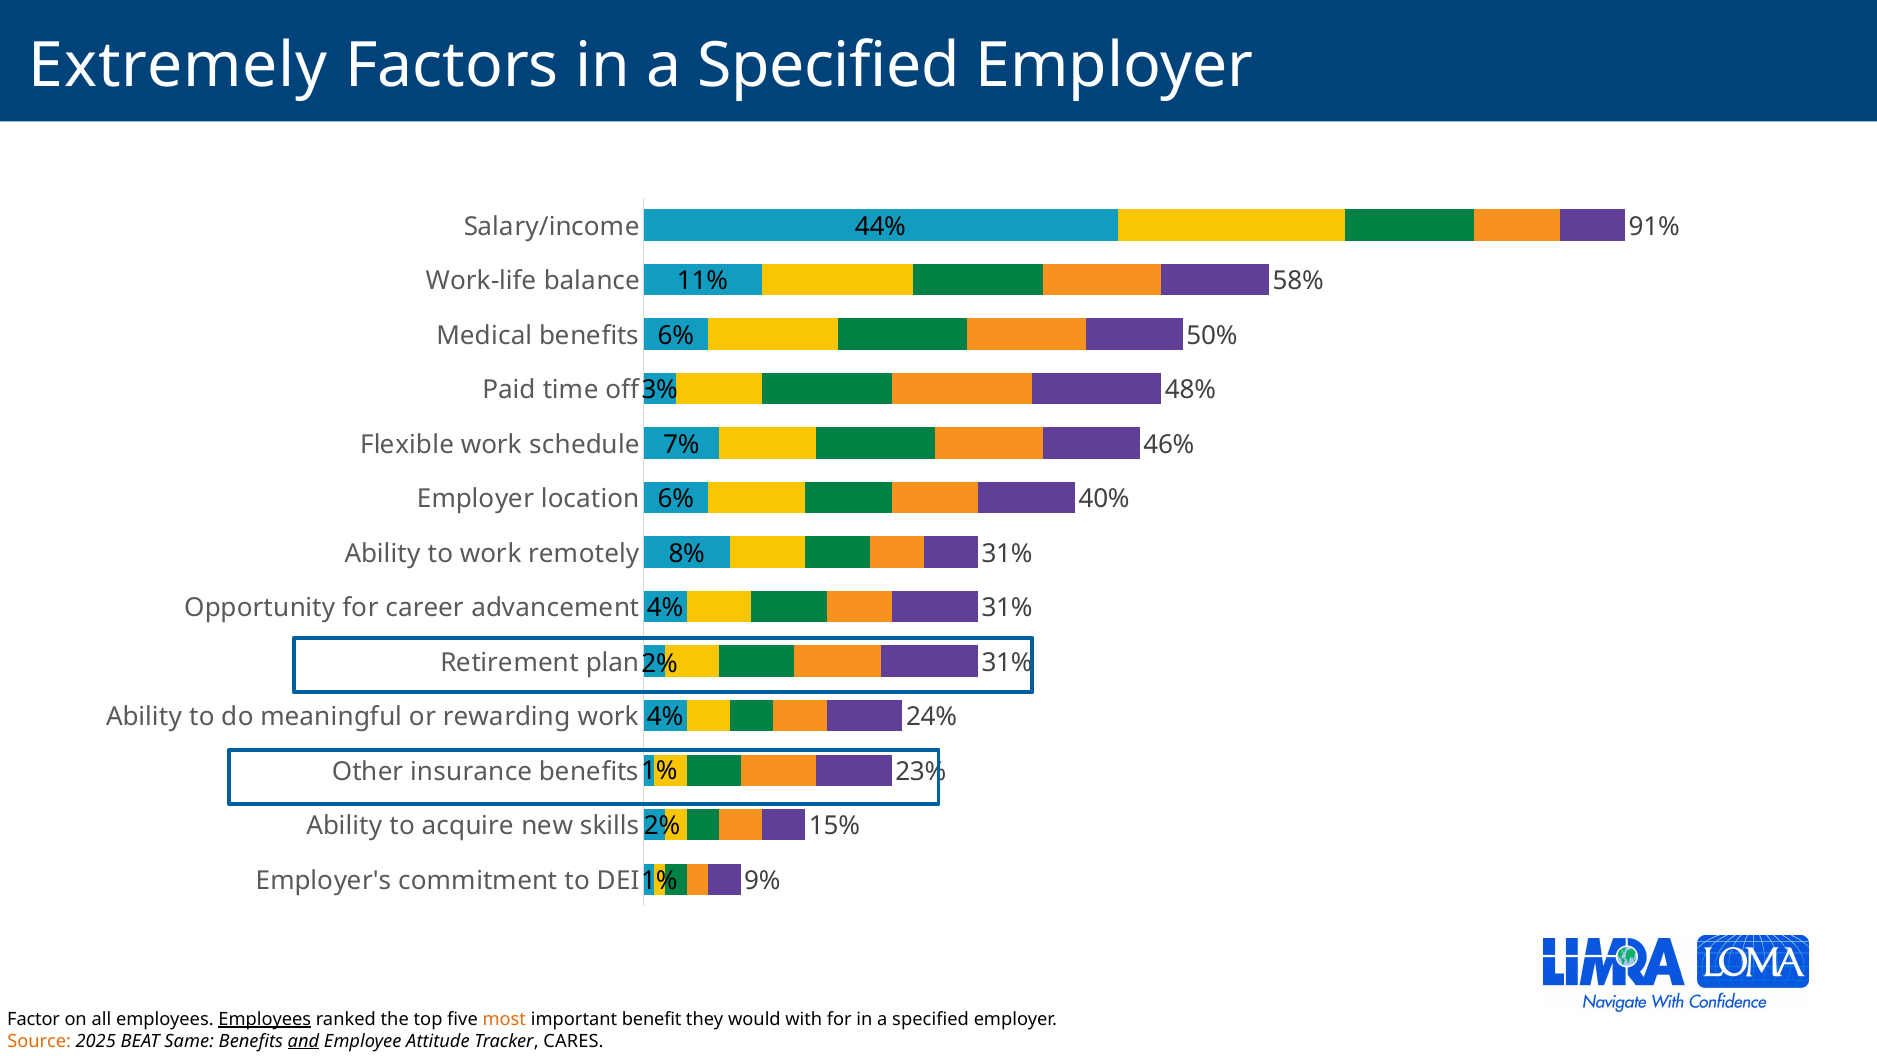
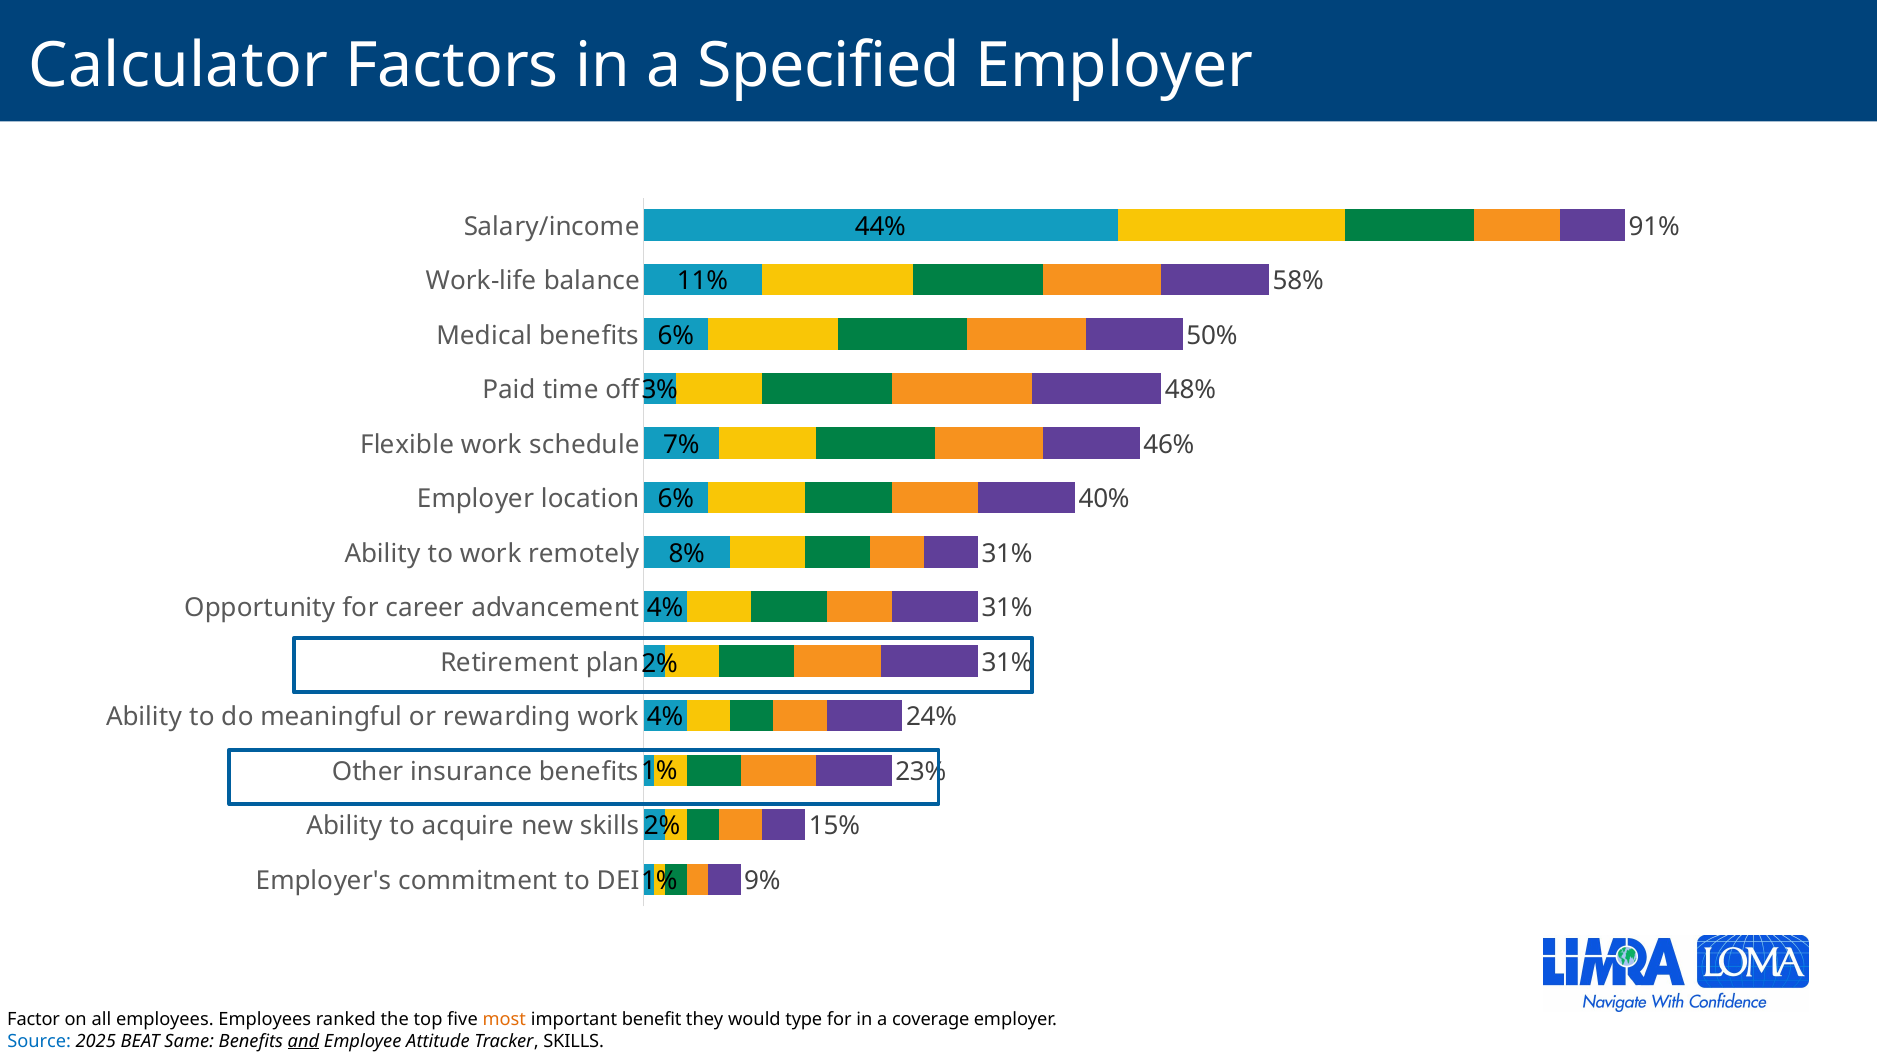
Extremely: Extremely -> Calculator
Employees at (265, 1019) underline: present -> none
with: with -> type
for in a specified: specified -> coverage
Source colour: orange -> blue
Tracker CARES: CARES -> SKILLS
